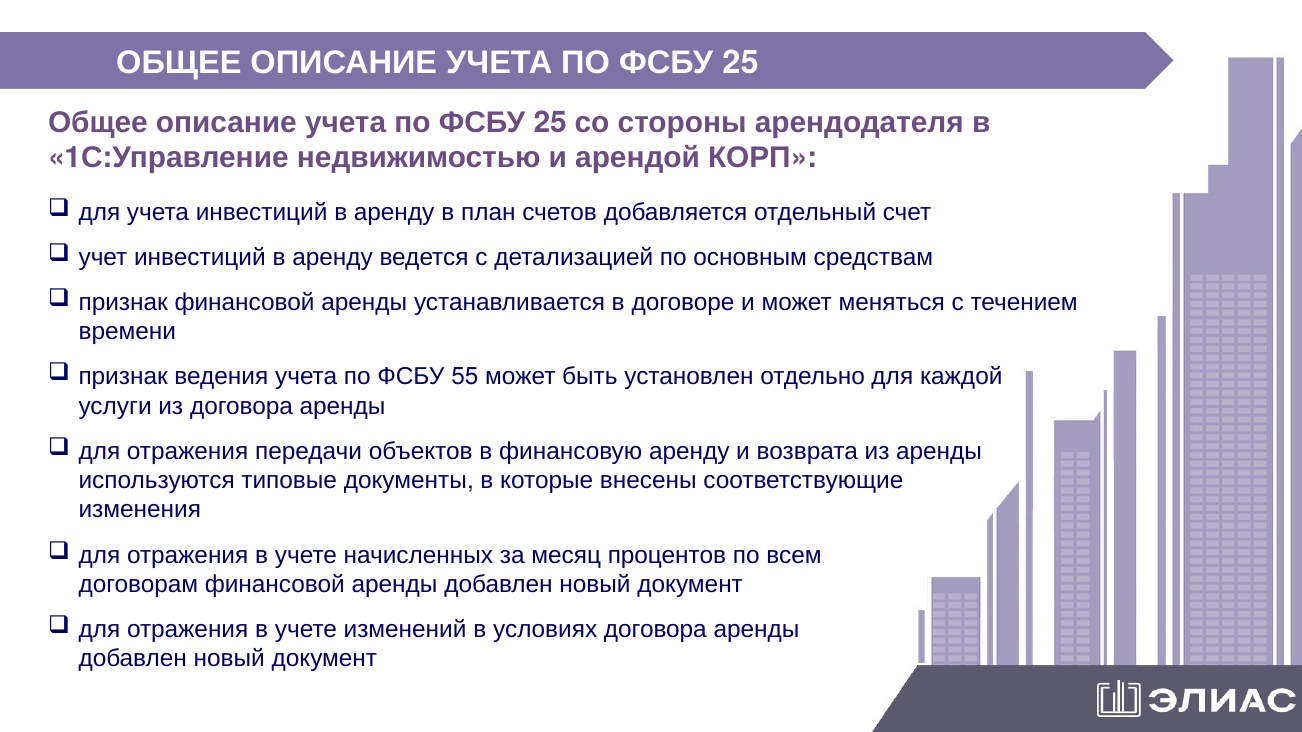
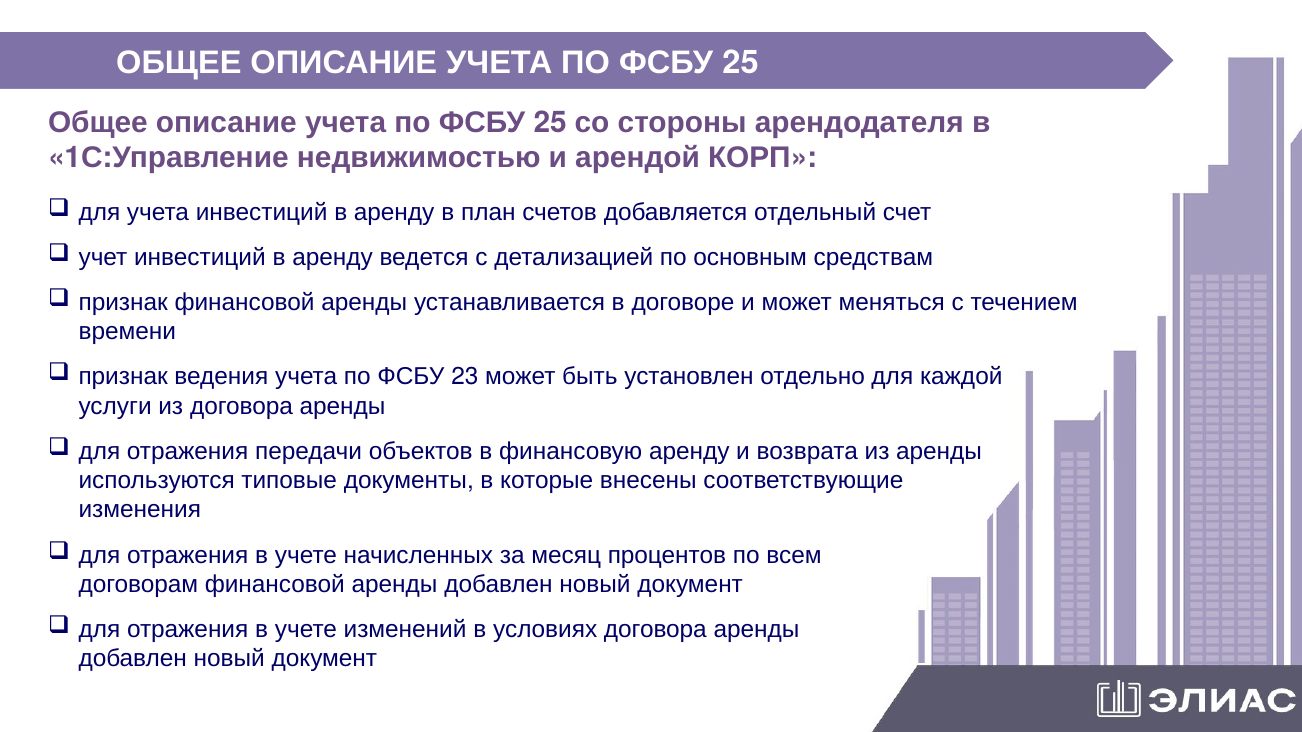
55: 55 -> 23
